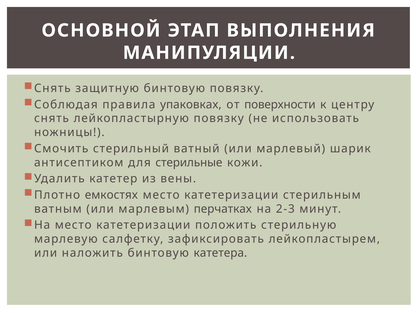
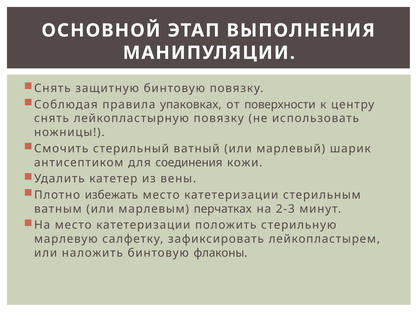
стерильные: стерильные -> соединения
емкостях: емкостях -> избежать
катетера: катетера -> флаконы
